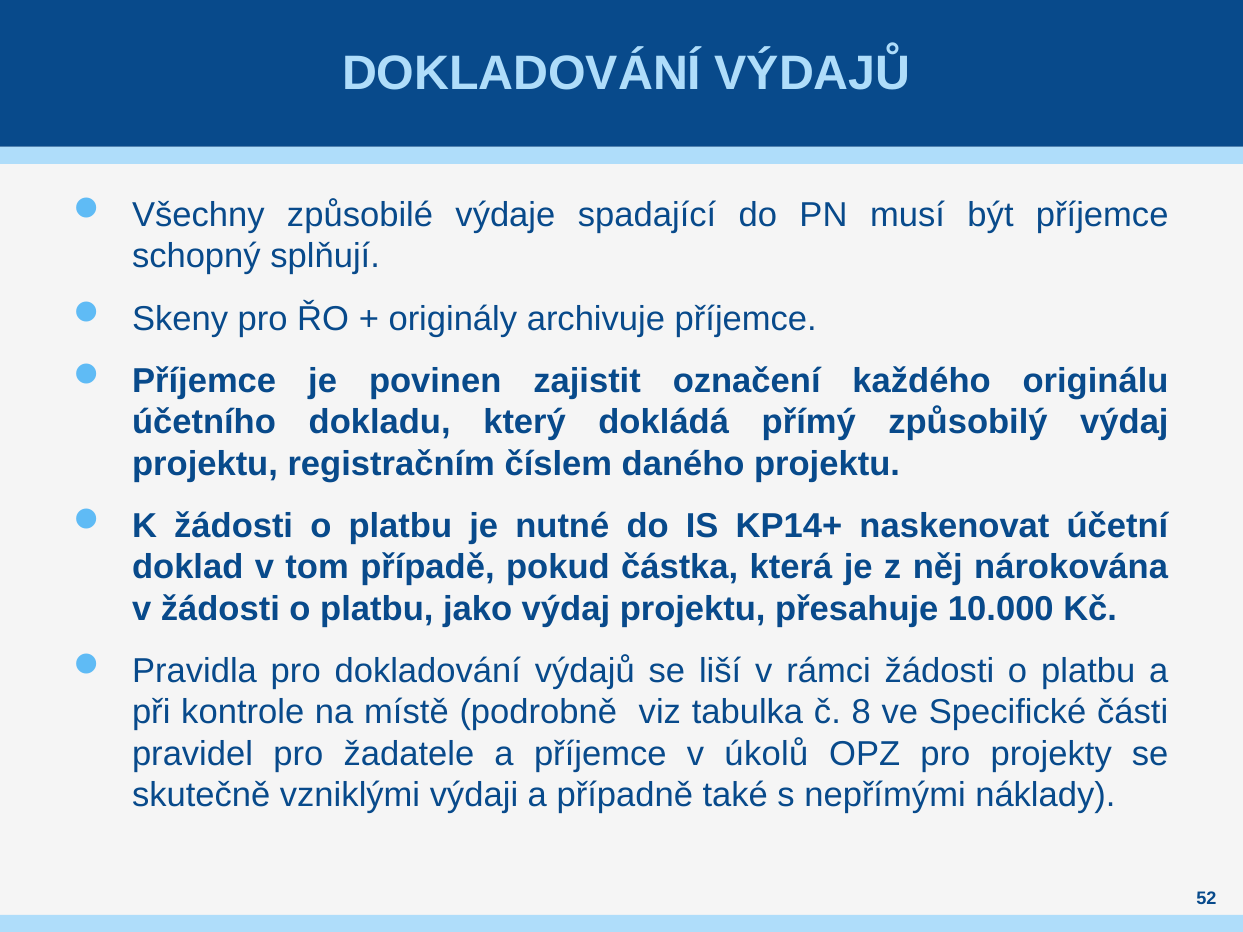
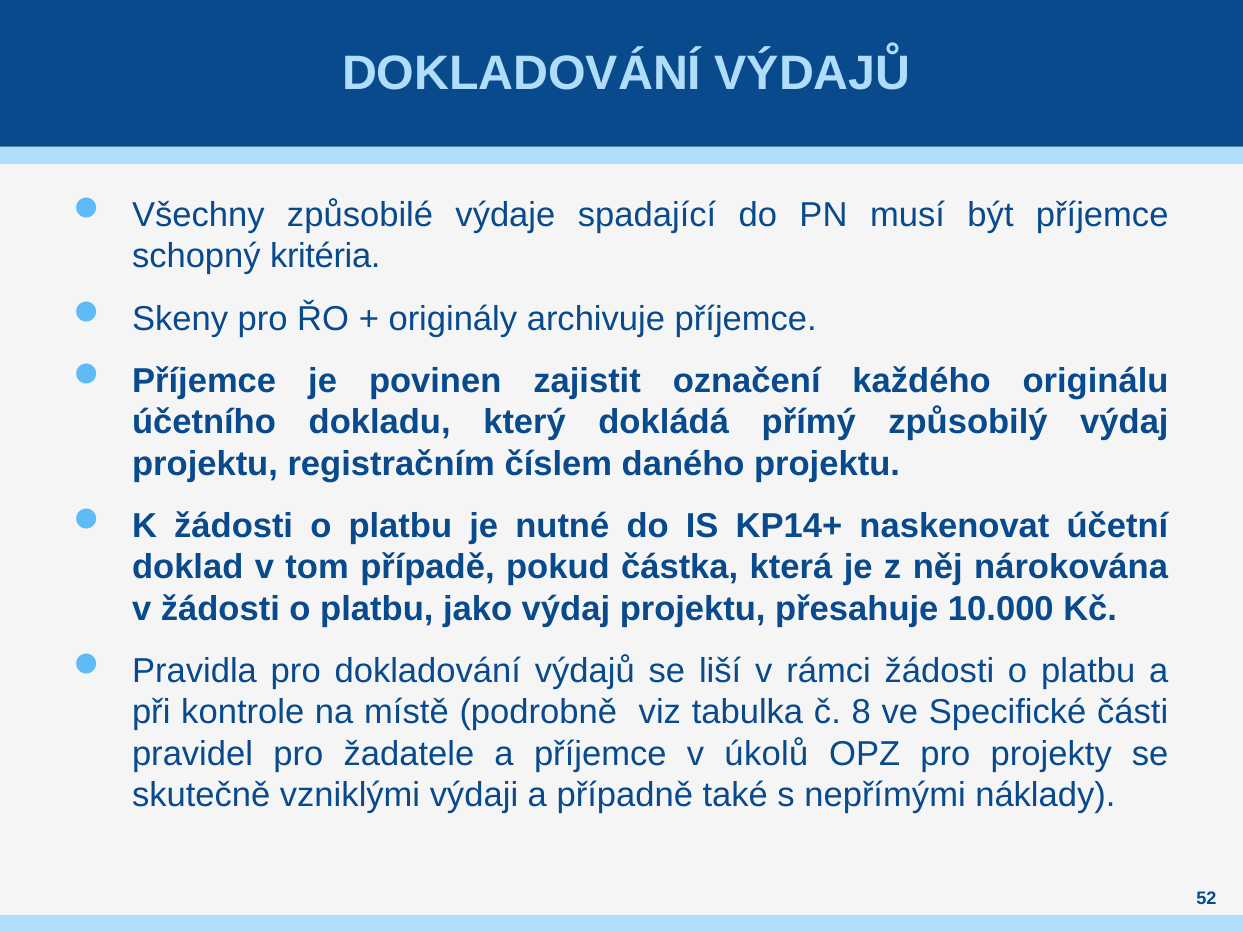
splňují: splňují -> kritéria
